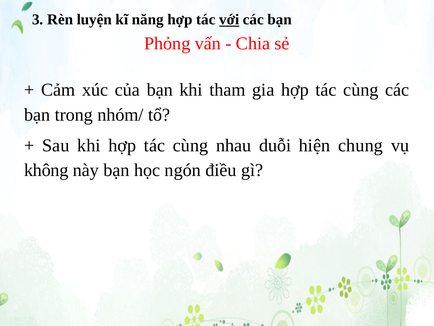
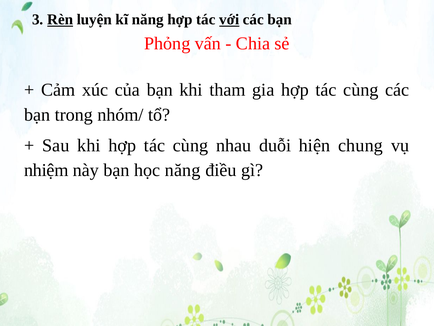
Rèn underline: none -> present
không: không -> nhiệm
học ngón: ngón -> năng
